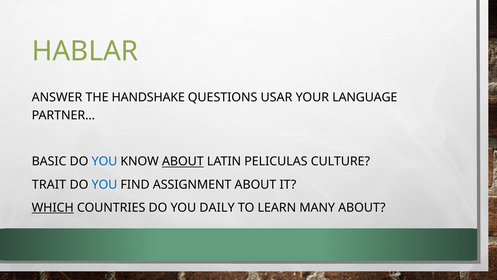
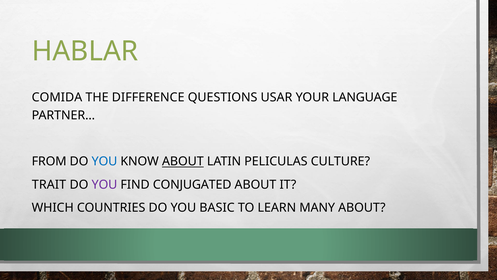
ANSWER: ANSWER -> COMIDA
HANDSHAKE: HANDSHAKE -> DIFFERENCE
BASIC: BASIC -> FROM
YOU at (104, 184) colour: blue -> purple
ASSIGNMENT: ASSIGNMENT -> CONJUGATED
WHICH underline: present -> none
DAILY: DAILY -> BASIC
